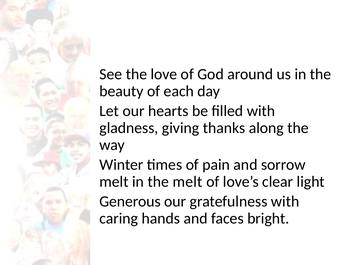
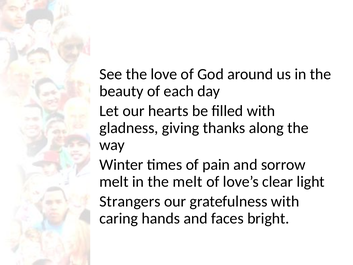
Generous: Generous -> Strangers
